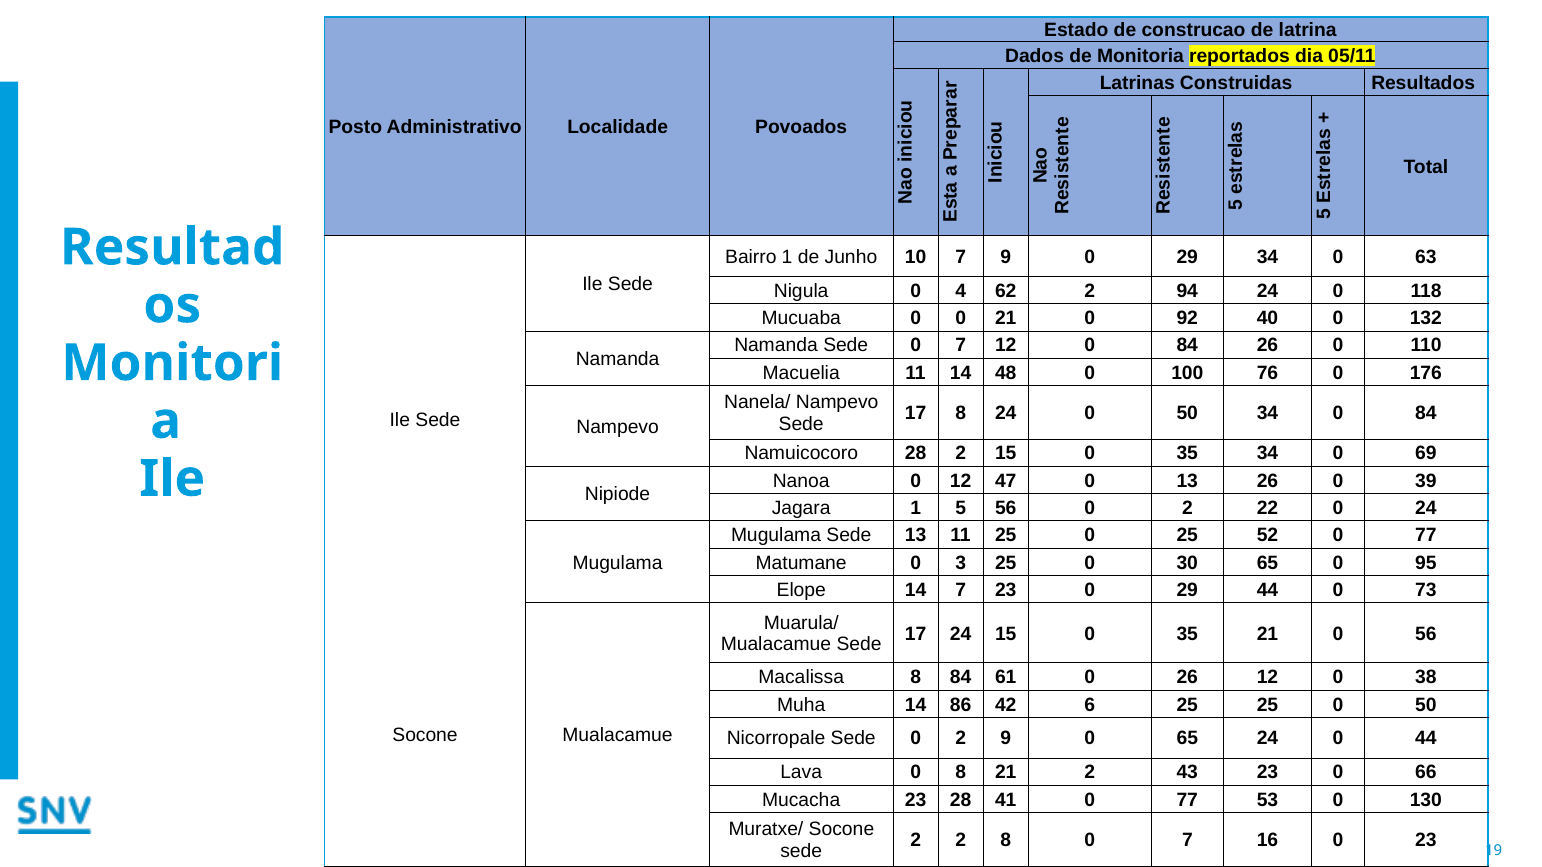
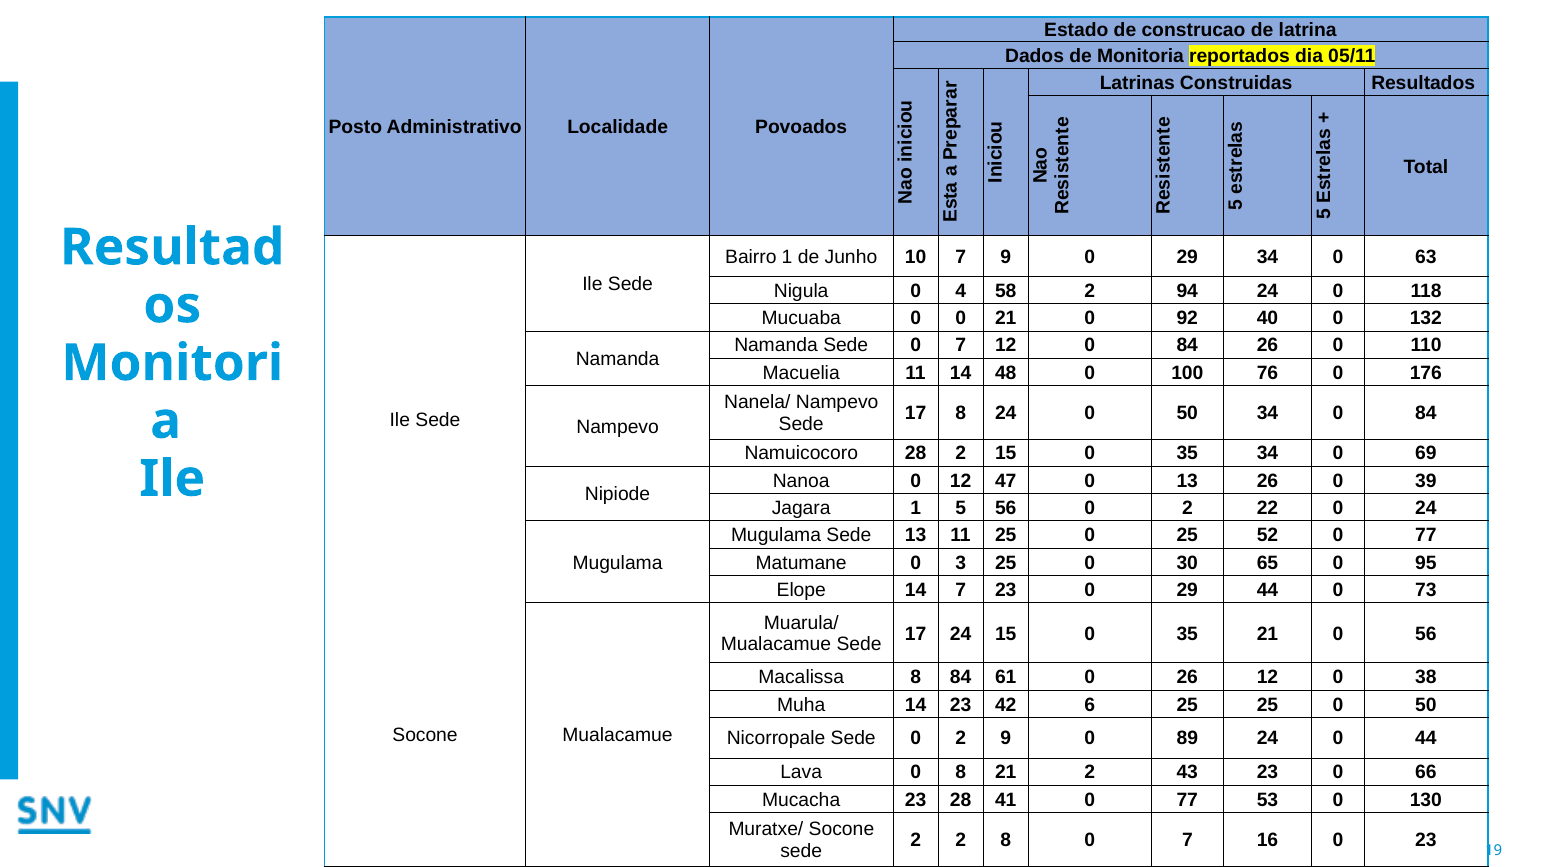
62: 62 -> 58
14 86: 86 -> 23
0 65: 65 -> 89
